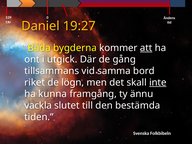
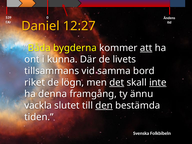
19:27: 19:27 -> 12:27
utgick: utgick -> kunna
gång: gång -> livets
det underline: none -> present
kunna: kunna -> denna
den underline: none -> present
